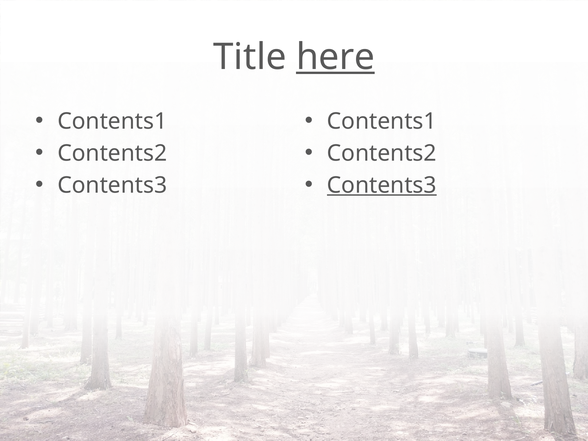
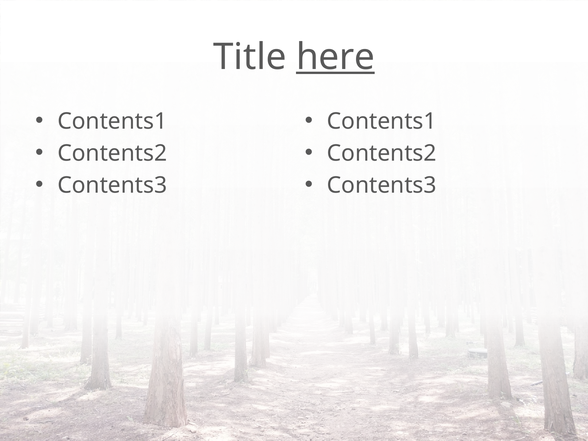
Contents3 at (382, 185) underline: present -> none
